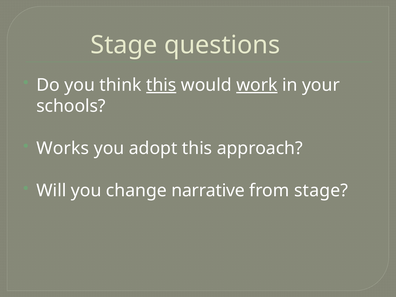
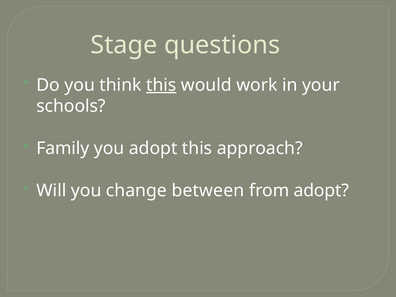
work underline: present -> none
Works: Works -> Family
narrative: narrative -> between
from stage: stage -> adopt
